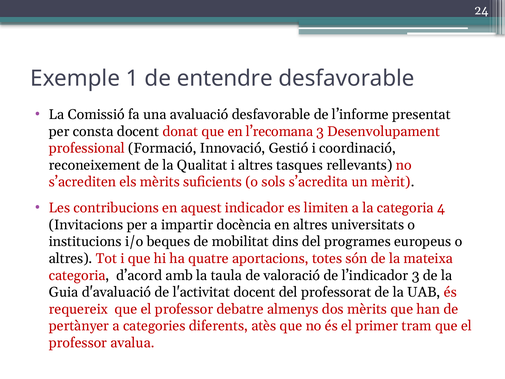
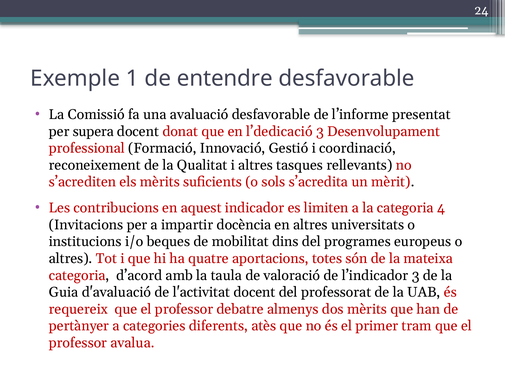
consta: consta -> supera
l’recomana: l’recomana -> l’dedicació
